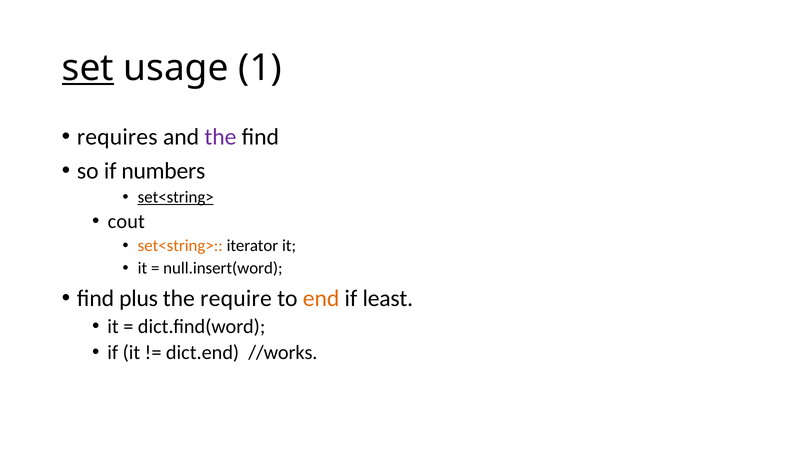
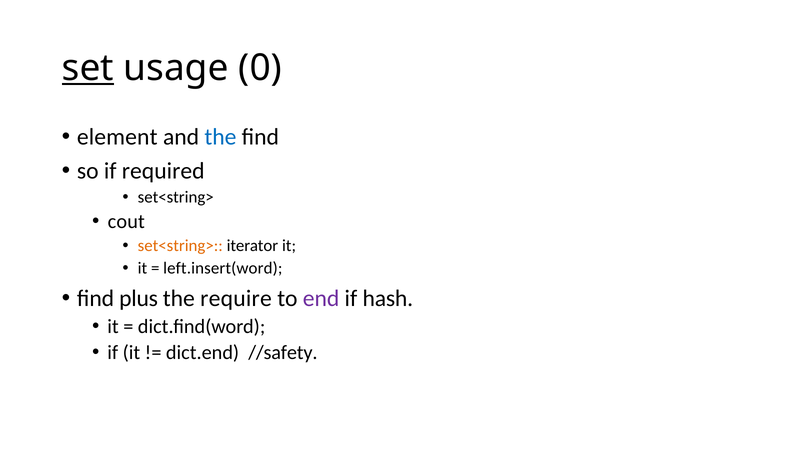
1: 1 -> 0
requires: requires -> element
the at (220, 137) colour: purple -> blue
numbers: numbers -> required
set<string> at (176, 197) underline: present -> none
null.insert(word: null.insert(word -> left.insert(word
end colour: orange -> purple
least: least -> hash
//works: //works -> //safety
